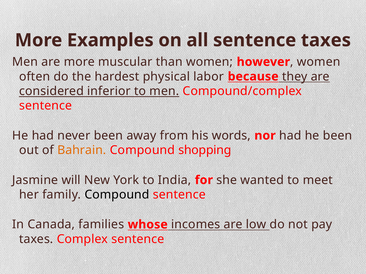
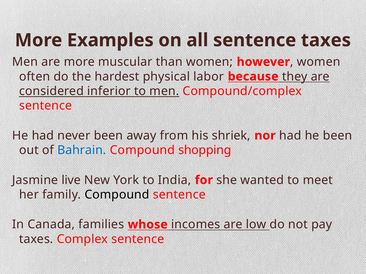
words: words -> shriek
Bahrain colour: orange -> blue
will: will -> live
